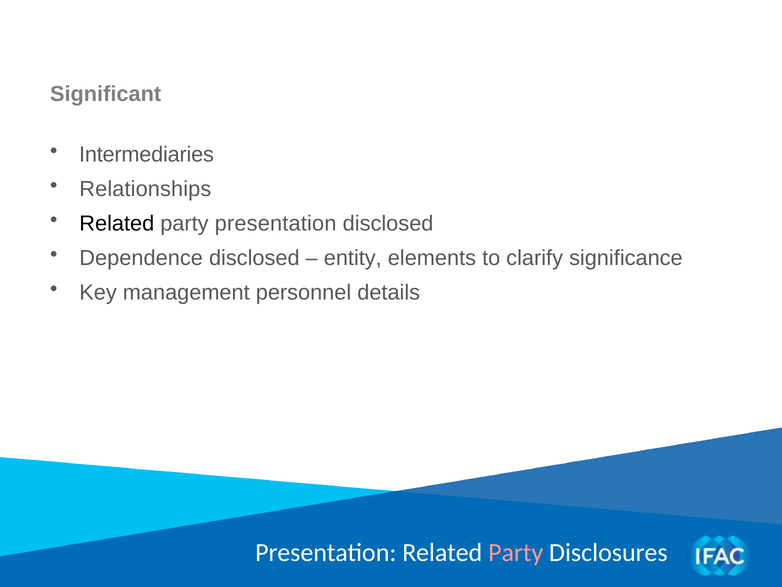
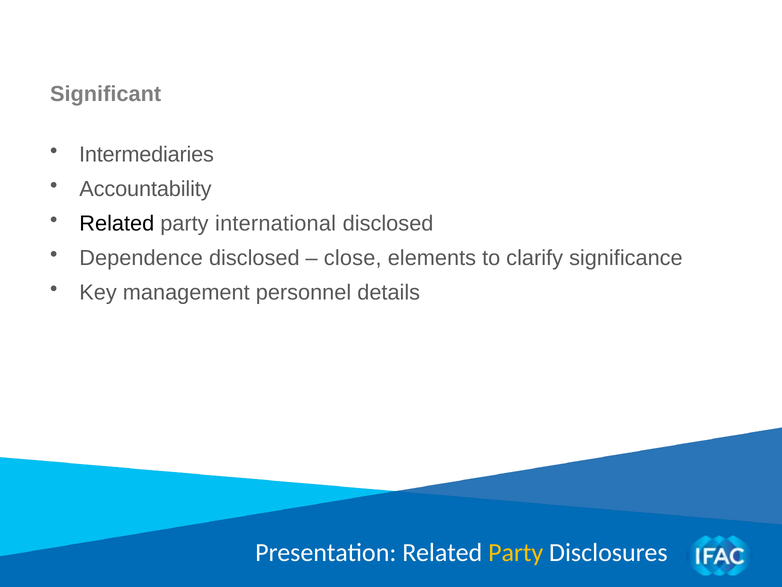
Relationships: Relationships -> Accountability
party presentation: presentation -> international
entity: entity -> close
Party at (516, 552) colour: pink -> yellow
